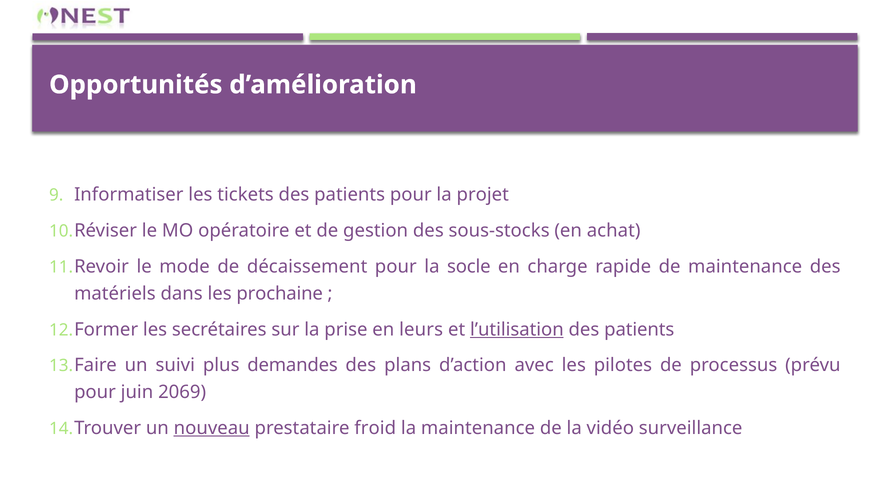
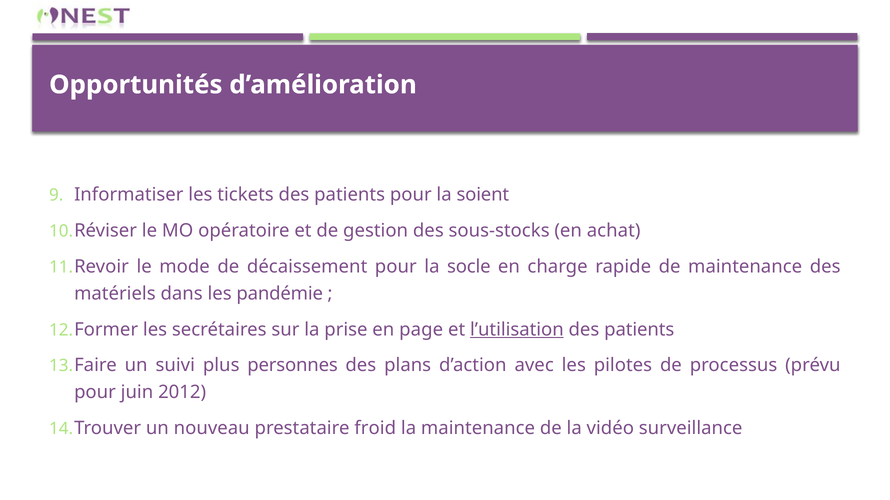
projet: projet -> soient
prochaine: prochaine -> pandémie
leurs: leurs -> page
demandes: demandes -> personnes
2069: 2069 -> 2012
nouveau underline: present -> none
